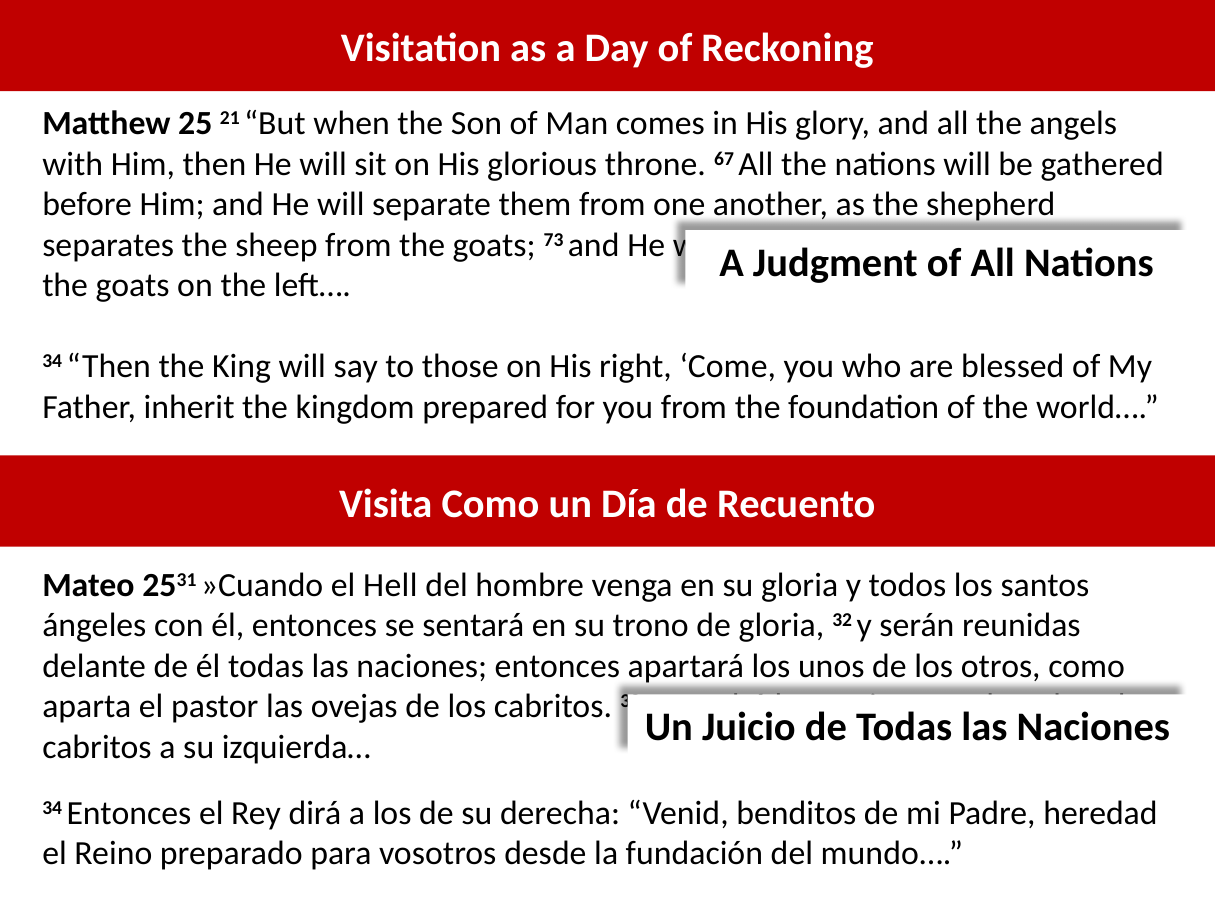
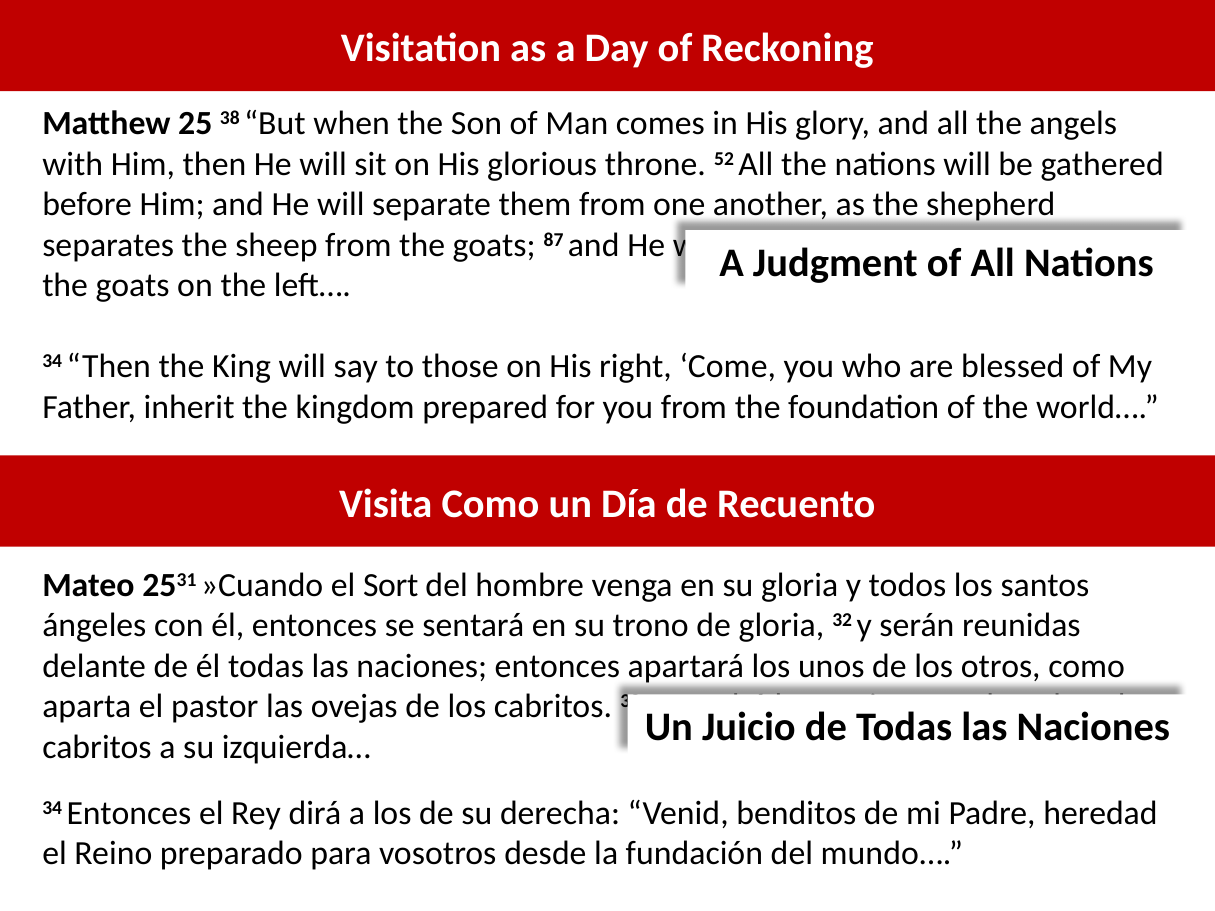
21: 21 -> 38
67: 67 -> 52
73: 73 -> 87
Hell: Hell -> Sort
